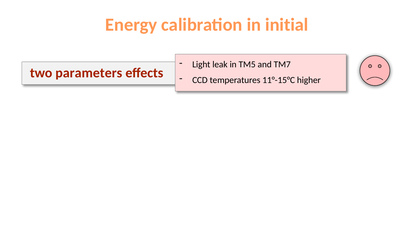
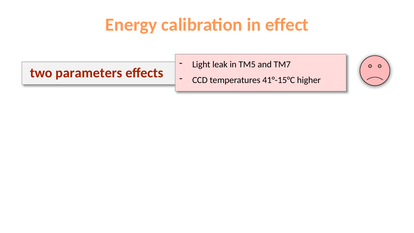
initial: initial -> effect
11°-15°C: 11°-15°C -> 41°-15°C
